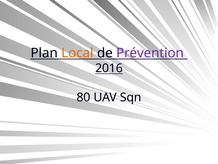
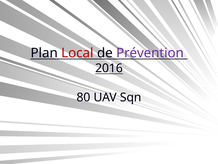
Local colour: orange -> red
